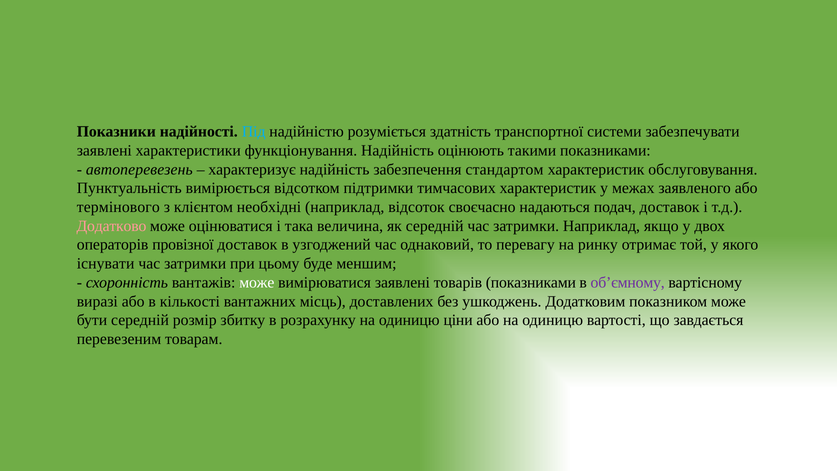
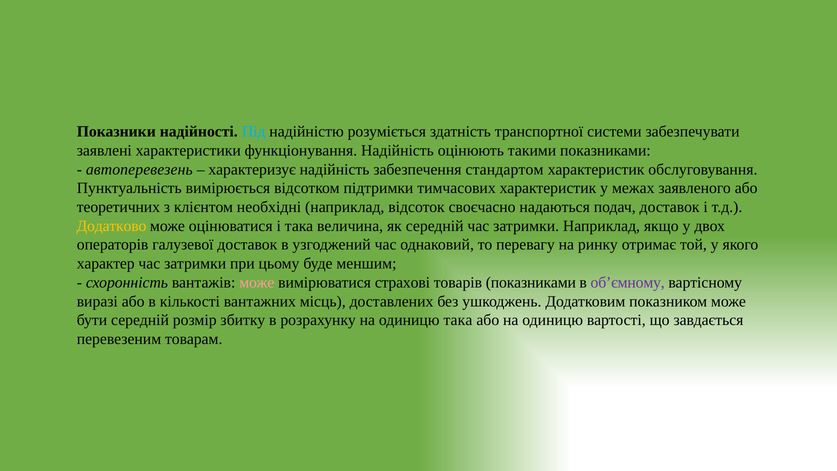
термінового: термінового -> теоретичних
Додатково colour: pink -> yellow
провізної: провізної -> галузевої
існувати: існувати -> характер
може at (257, 282) colour: white -> pink
вимірюватися заявлені: заявлені -> страхові
одиницю ціни: ціни -> така
